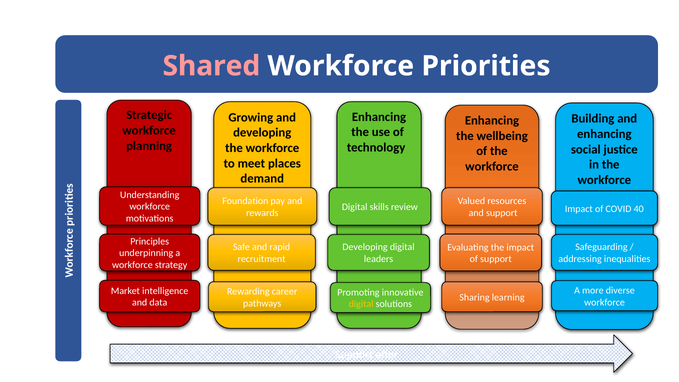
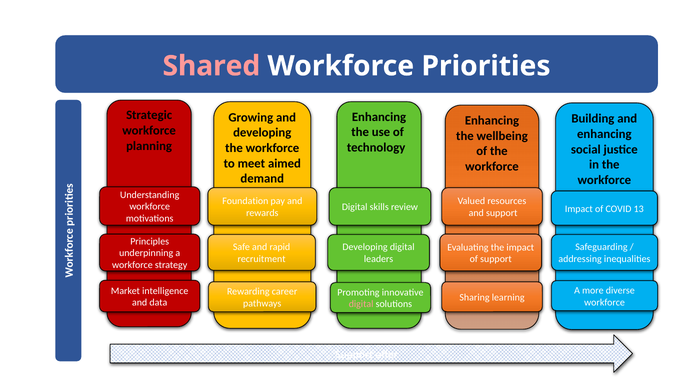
places: places -> aimed
40: 40 -> 13
digital at (361, 304) colour: yellow -> pink
